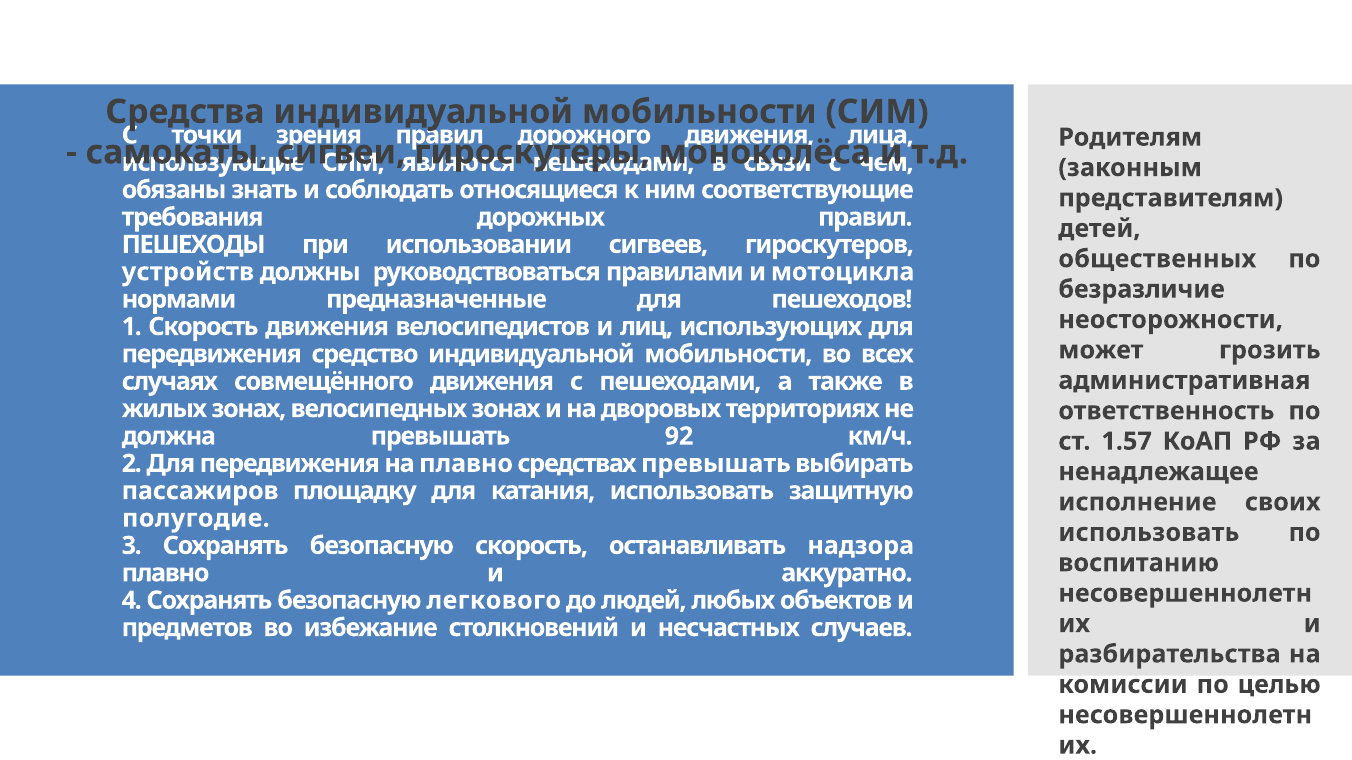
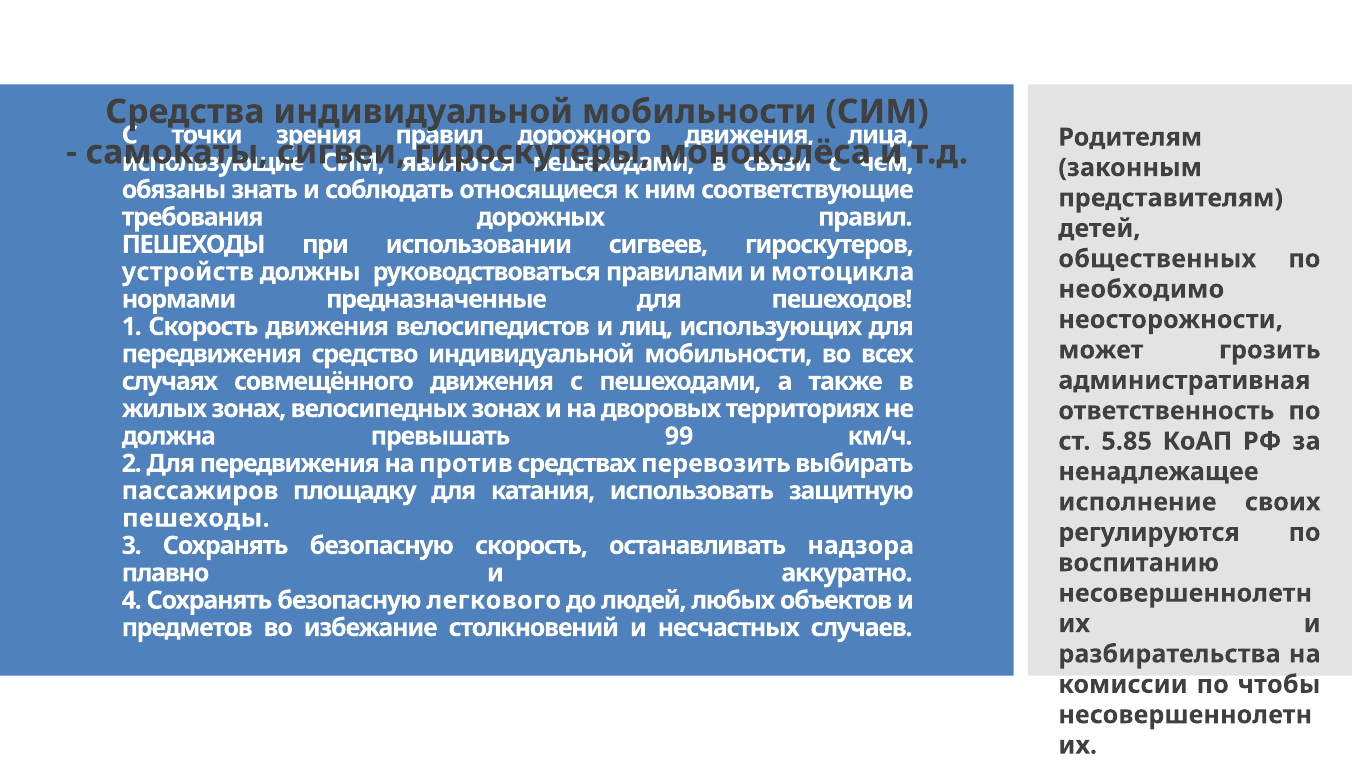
безразличие: безразличие -> необходимо
92: 92 -> 99
1.57: 1.57 -> 5.85
на плавно: плавно -> против
средствах превышать: превышать -> перевозить
полугодие at (196, 519): полугодие -> пешеходы
использовать at (1149, 533): использовать -> регулируются
целью: целью -> чтобы
